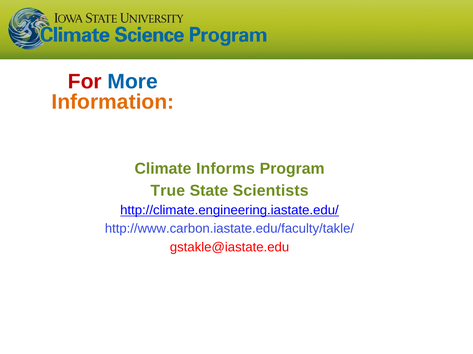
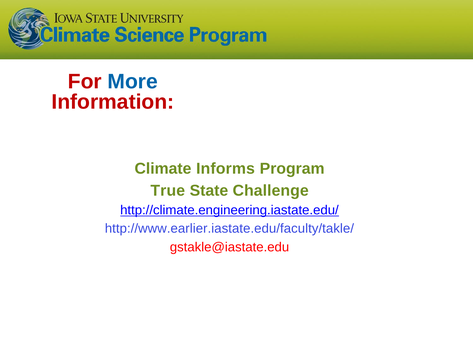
Information colour: orange -> red
Scientists: Scientists -> Challenge
http://www.carbon.iastate.edu/faculty/takle/: http://www.carbon.iastate.edu/faculty/takle/ -> http://www.earlier.iastate.edu/faculty/takle/
